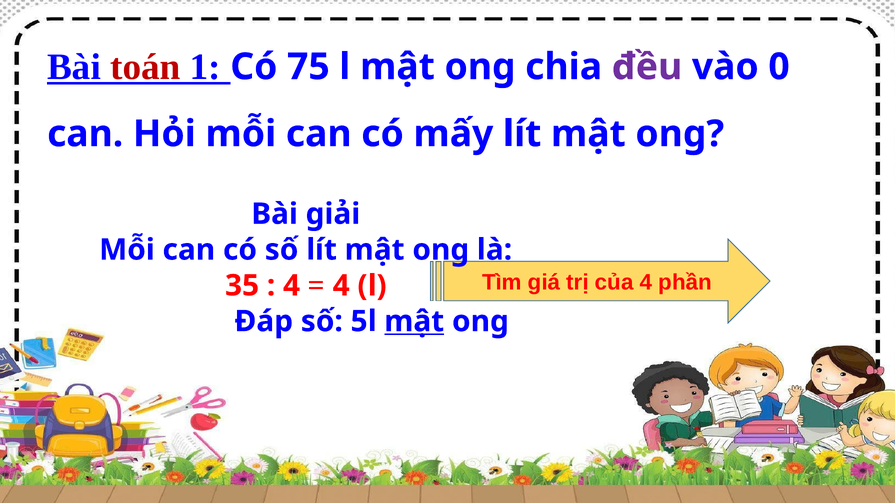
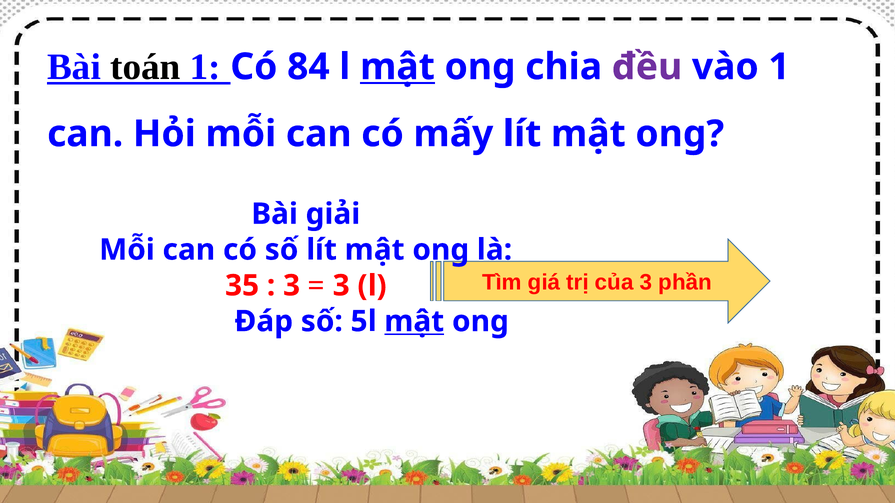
toán colour: red -> black
75: 75 -> 84
mật at (397, 67) underline: none -> present
vào 0: 0 -> 1
của 4: 4 -> 3
4 at (292, 286): 4 -> 3
4 at (341, 286): 4 -> 3
